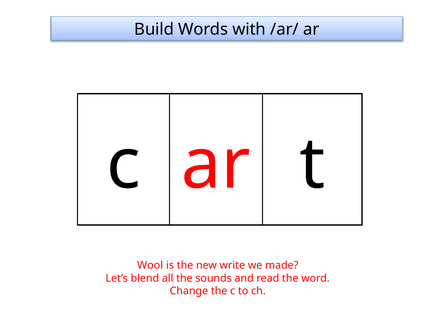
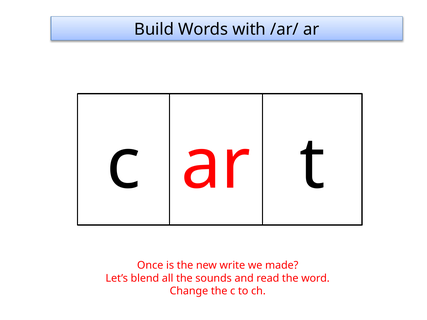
Wool: Wool -> Once
